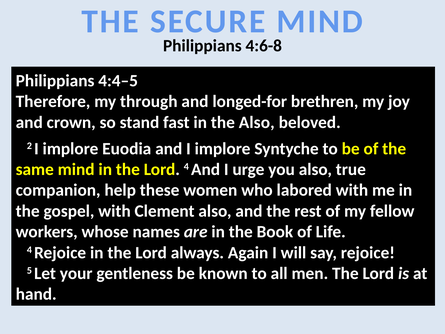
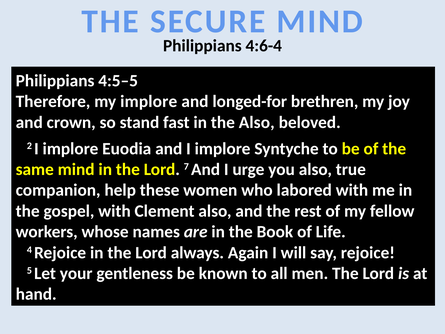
4:6-8: 4:6-8 -> 4:6-4
4:4–5: 4:4–5 -> 4:5–5
my through: through -> implore
Lord 4: 4 -> 7
